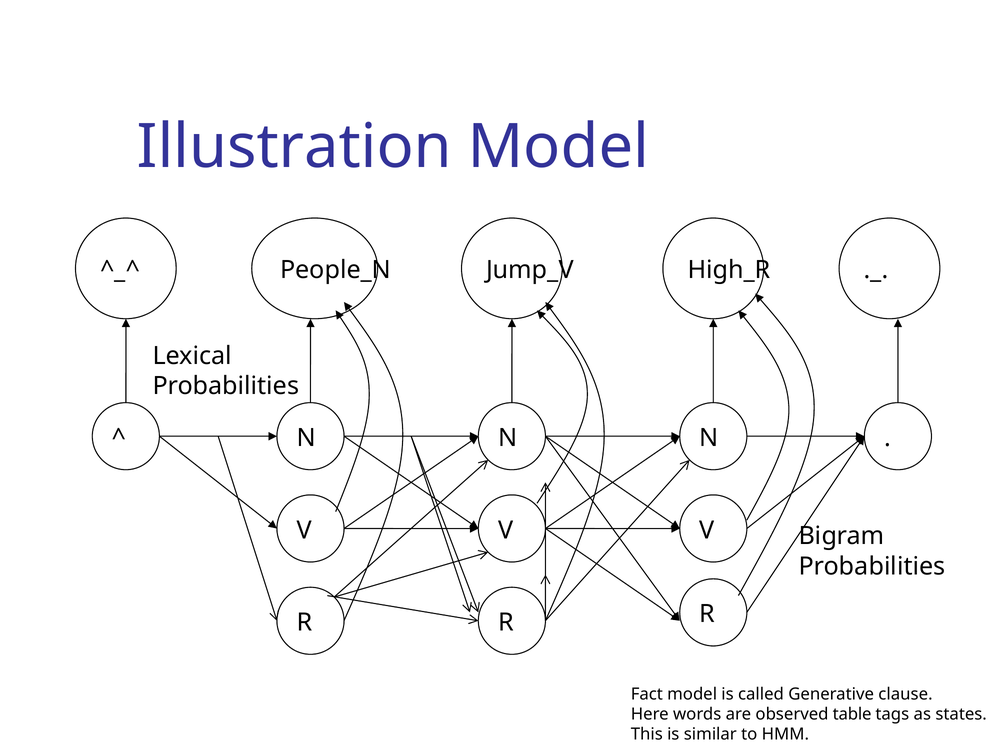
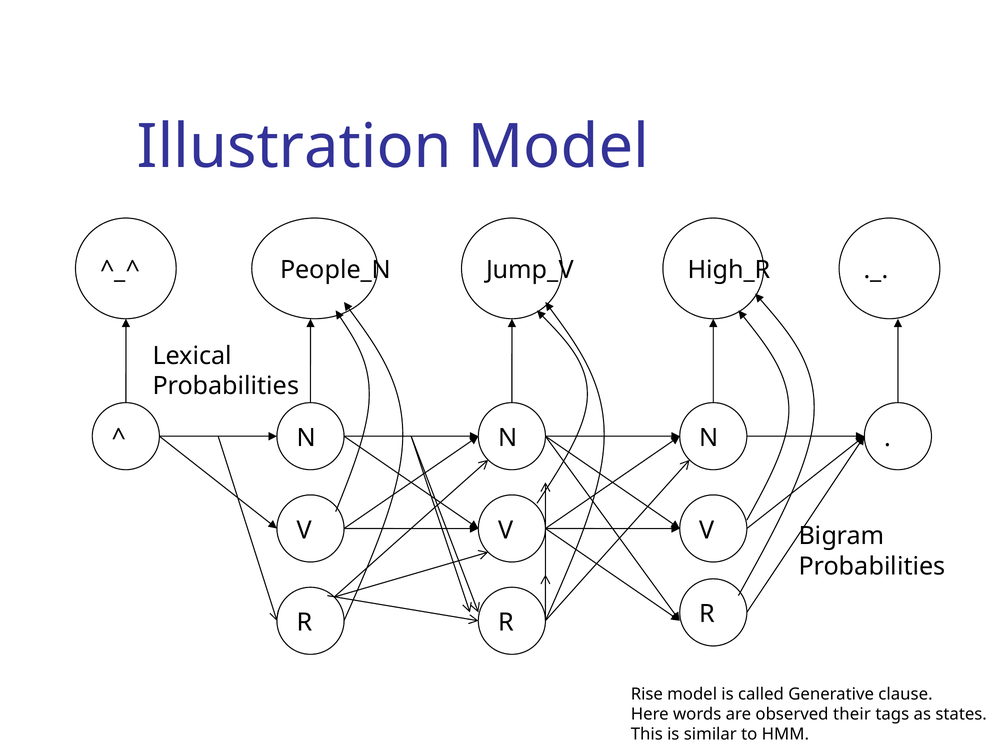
Fact: Fact -> Rise
table: table -> their
